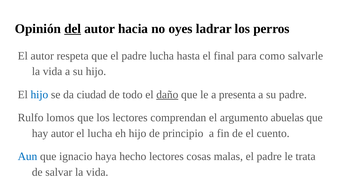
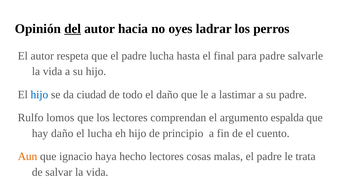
para como: como -> padre
daño at (167, 94) underline: present -> none
presenta: presenta -> lastimar
abuelas: abuelas -> espalda
hay autor: autor -> daño
Aun colour: blue -> orange
